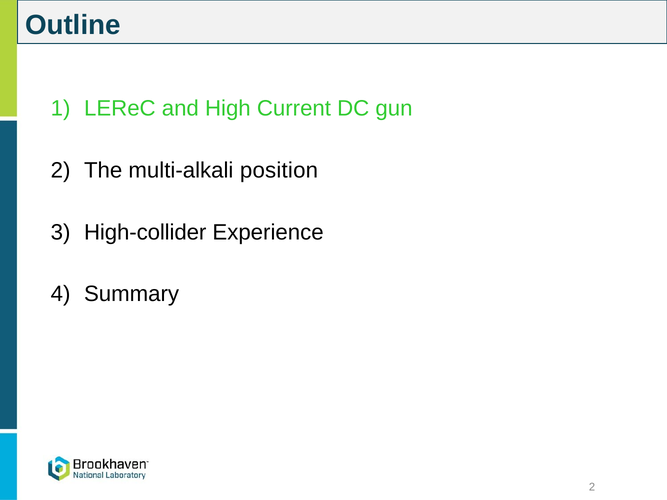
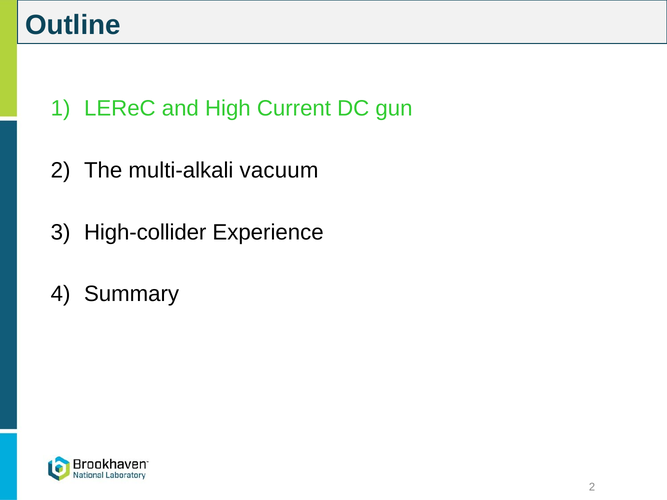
position: position -> vacuum
